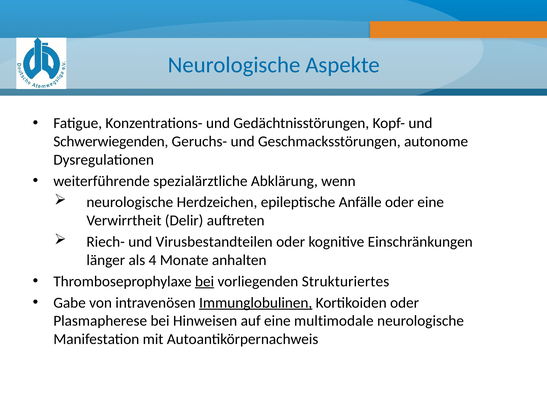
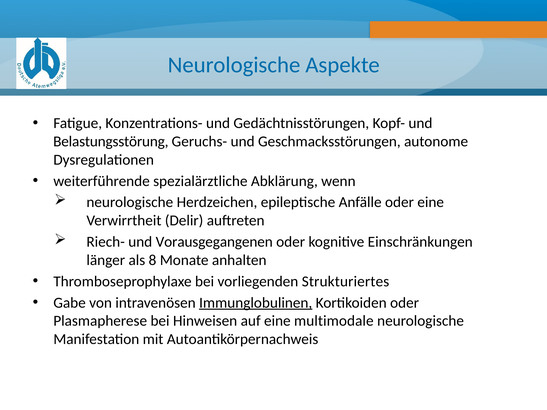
Schwerwiegenden: Schwerwiegenden -> Belastungsstörung
Virusbestandteilen: Virusbestandteilen -> Vorausgegangenen
4: 4 -> 8
bei at (205, 282) underline: present -> none
